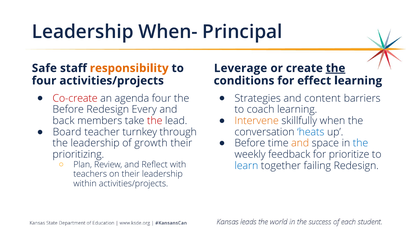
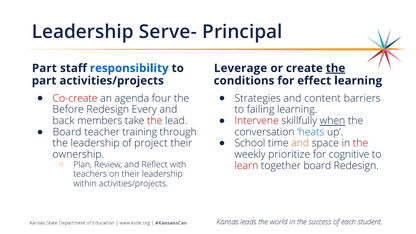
When-: When- -> Serve-
Safe at (44, 68): Safe -> Part
responsibility colour: orange -> blue
four at (44, 81): four -> part
coach: coach -> failing
Intervene colour: orange -> red
when underline: none -> present
turnkey: turnkey -> training
Before at (250, 143): Before -> School
the at (360, 143) colour: blue -> red
growth: growth -> project
prioritizing: prioritizing -> ownership
feedback: feedback -> prioritize
prioritize: prioritize -> cognitive
learn colour: blue -> red
together failing: failing -> board
